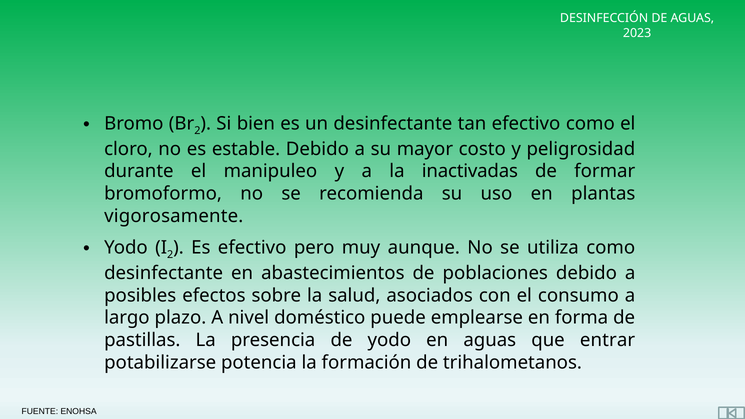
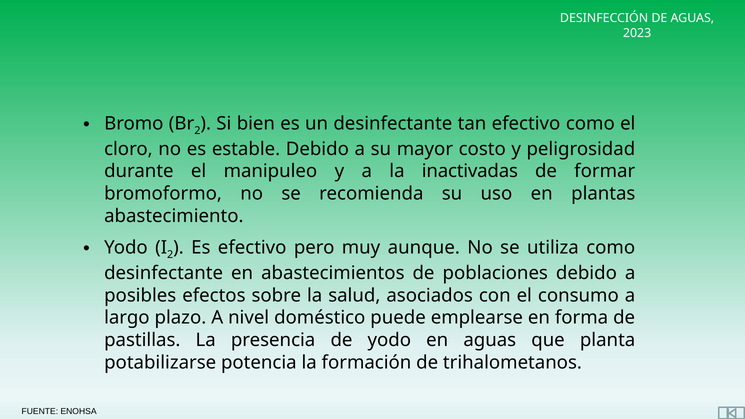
vigorosamente: vigorosamente -> abastecimiento
entrar: entrar -> planta
